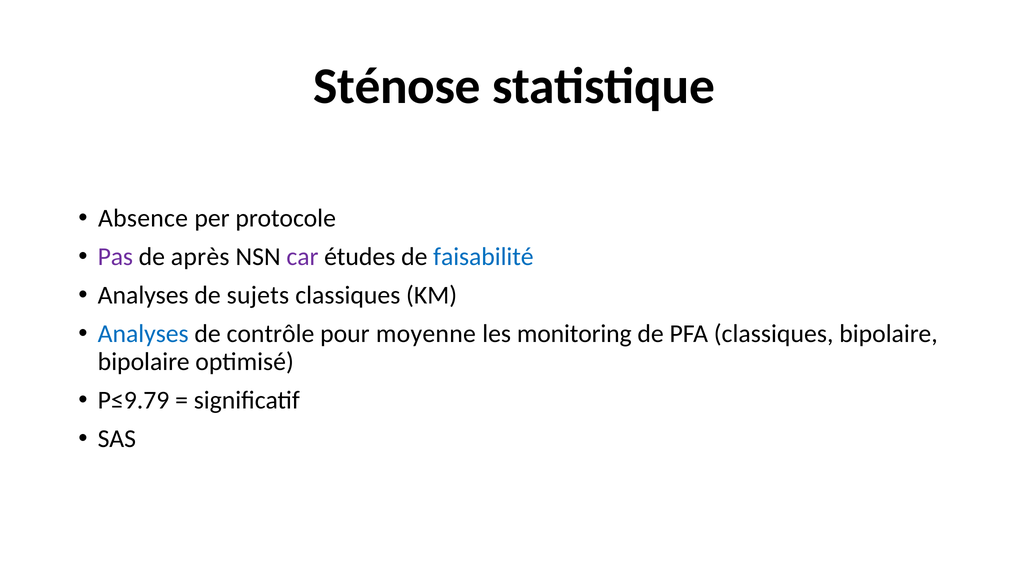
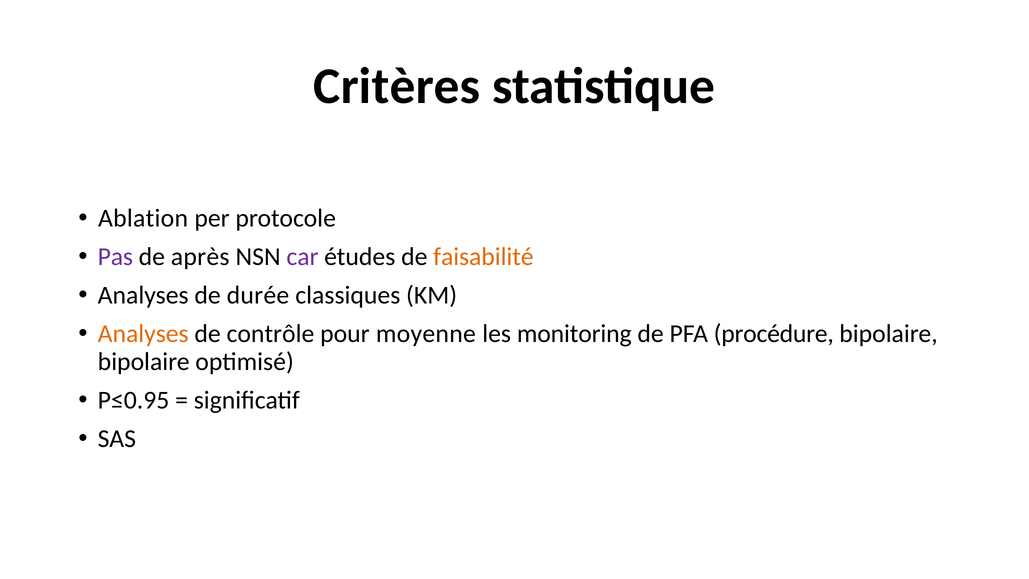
Sténose: Sténose -> Critères
Absence: Absence -> Ablation
faisabilité colour: blue -> orange
sujets: sujets -> durée
Analyses at (143, 334) colour: blue -> orange
PFA classiques: classiques -> procédure
P≤9.79: P≤9.79 -> P≤0.95
